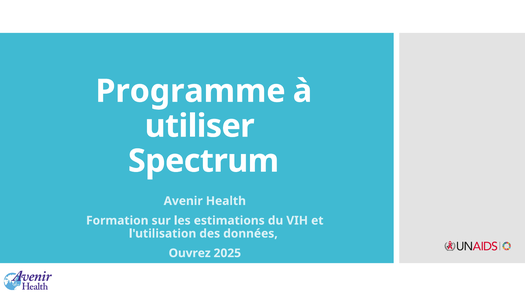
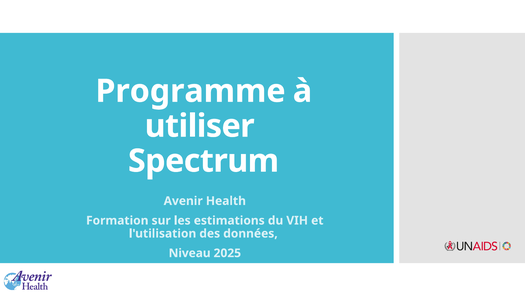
Ouvrez: Ouvrez -> Niveau
